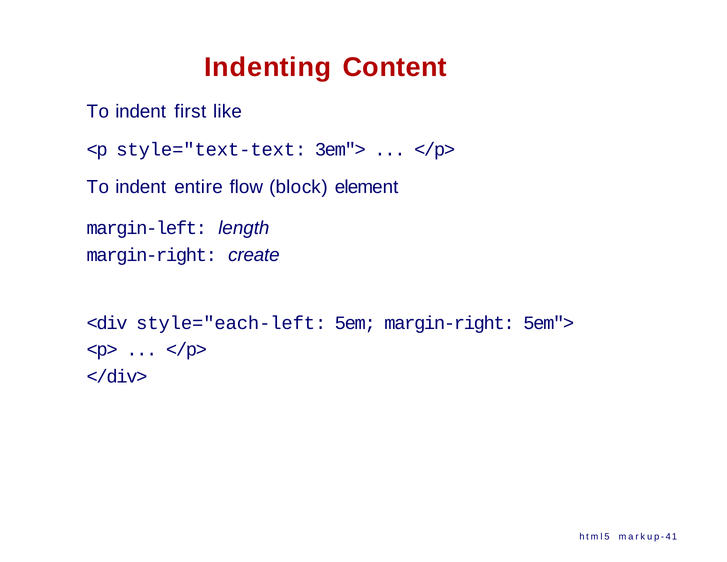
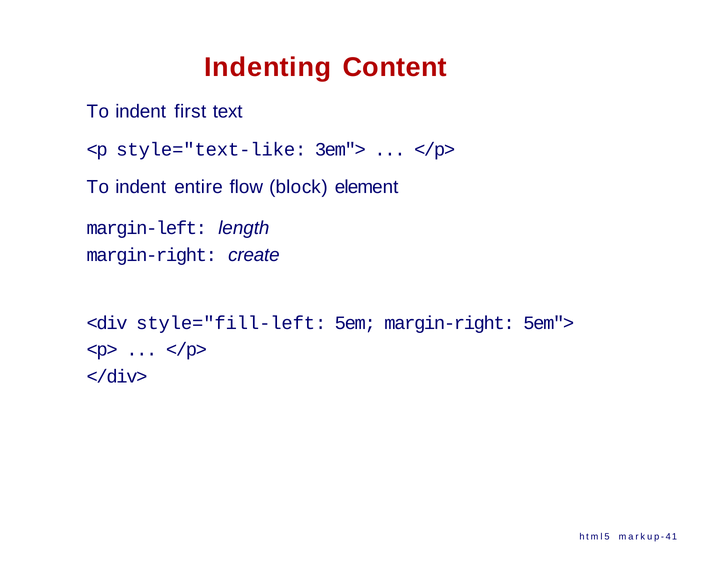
like: like -> text
style="text-text: style="text-text -> style="text-like
style="each-left: style="each-left -> style="fill-left
